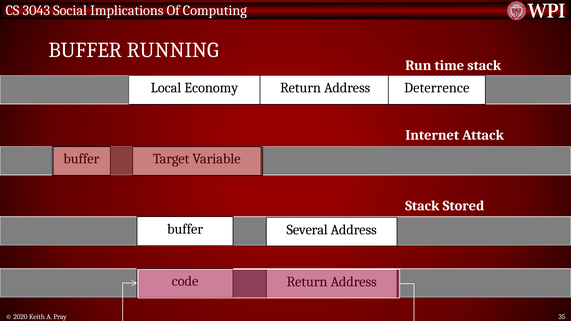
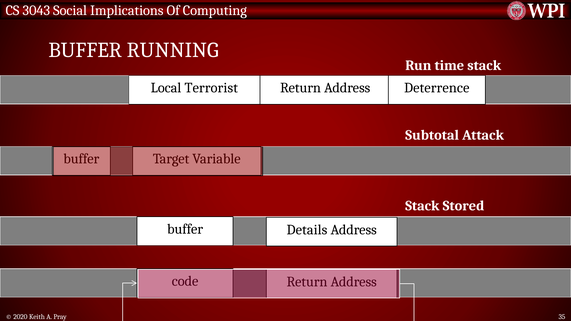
Economy: Economy -> Terrorist
Internet: Internet -> Subtotal
Several: Several -> Details
